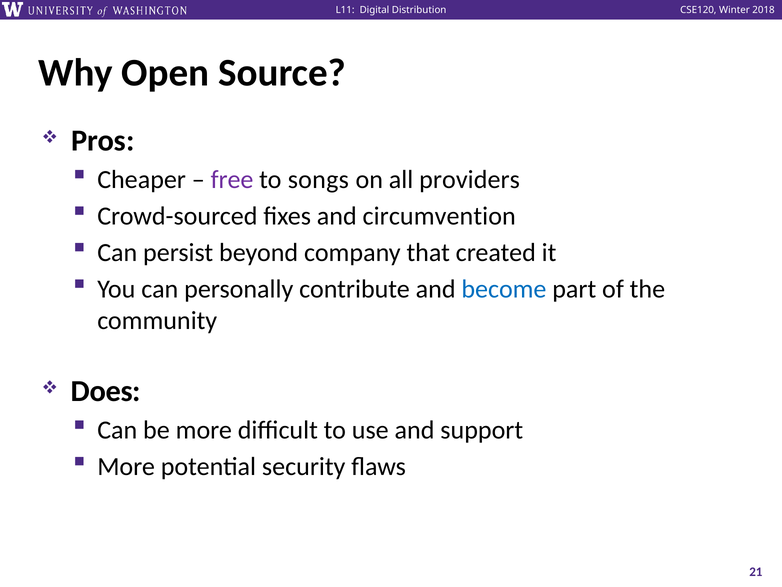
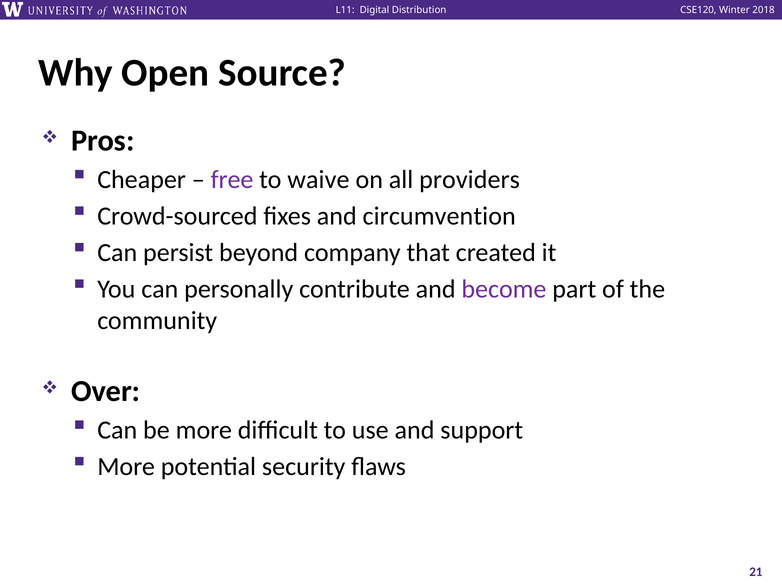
songs: songs -> waive
become colour: blue -> purple
Does: Does -> Over
